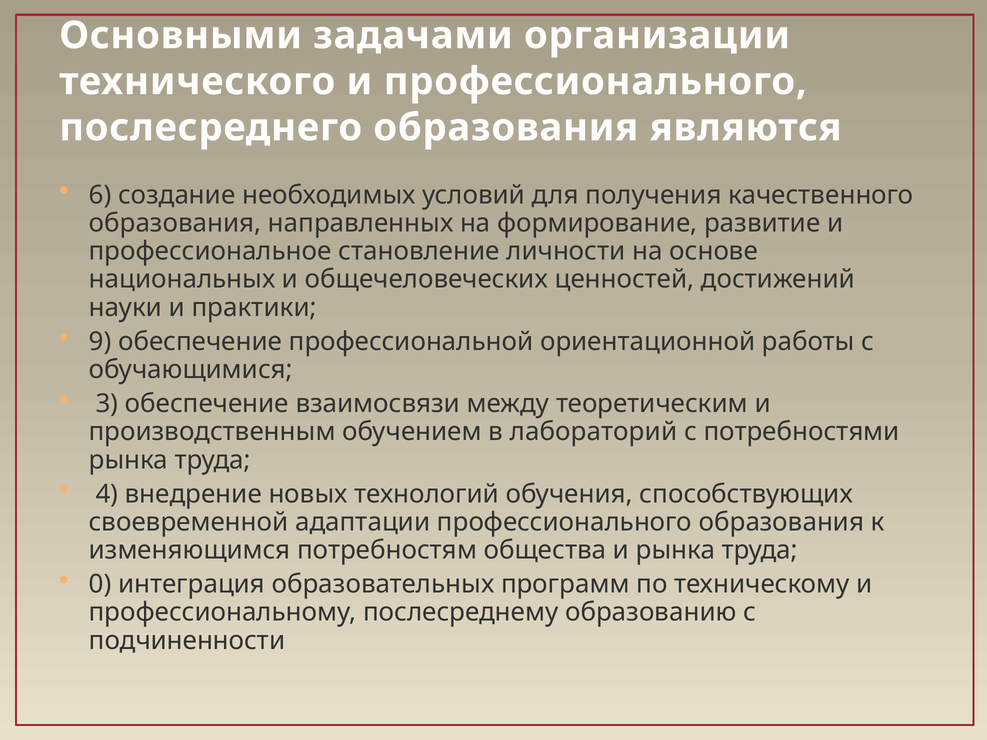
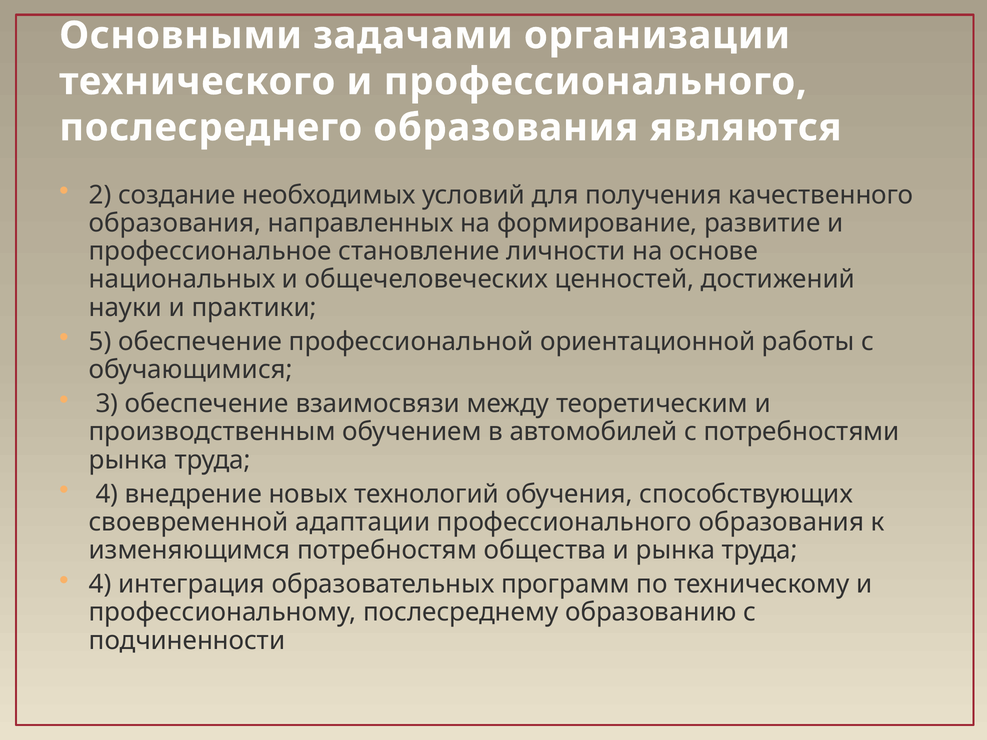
6: 6 -> 2
9: 9 -> 5
лабораторий: лабораторий -> автомобилей
0 at (100, 584): 0 -> 4
